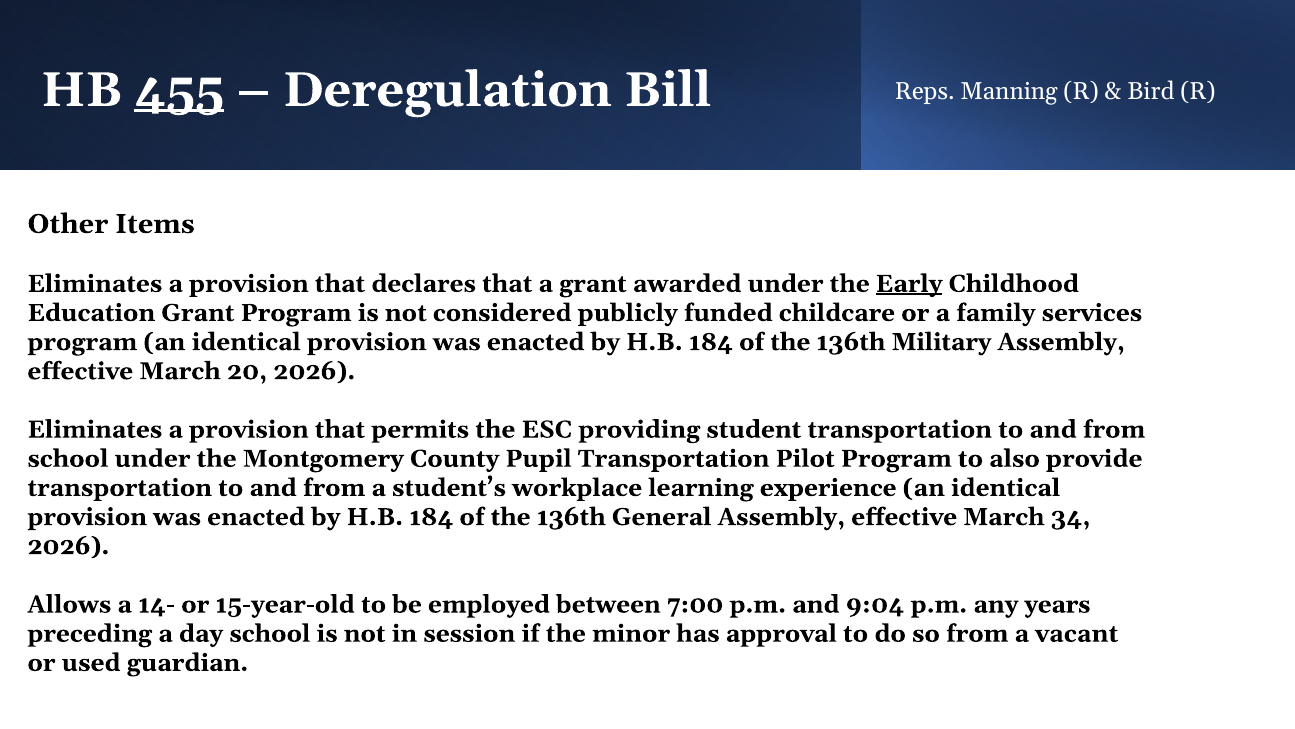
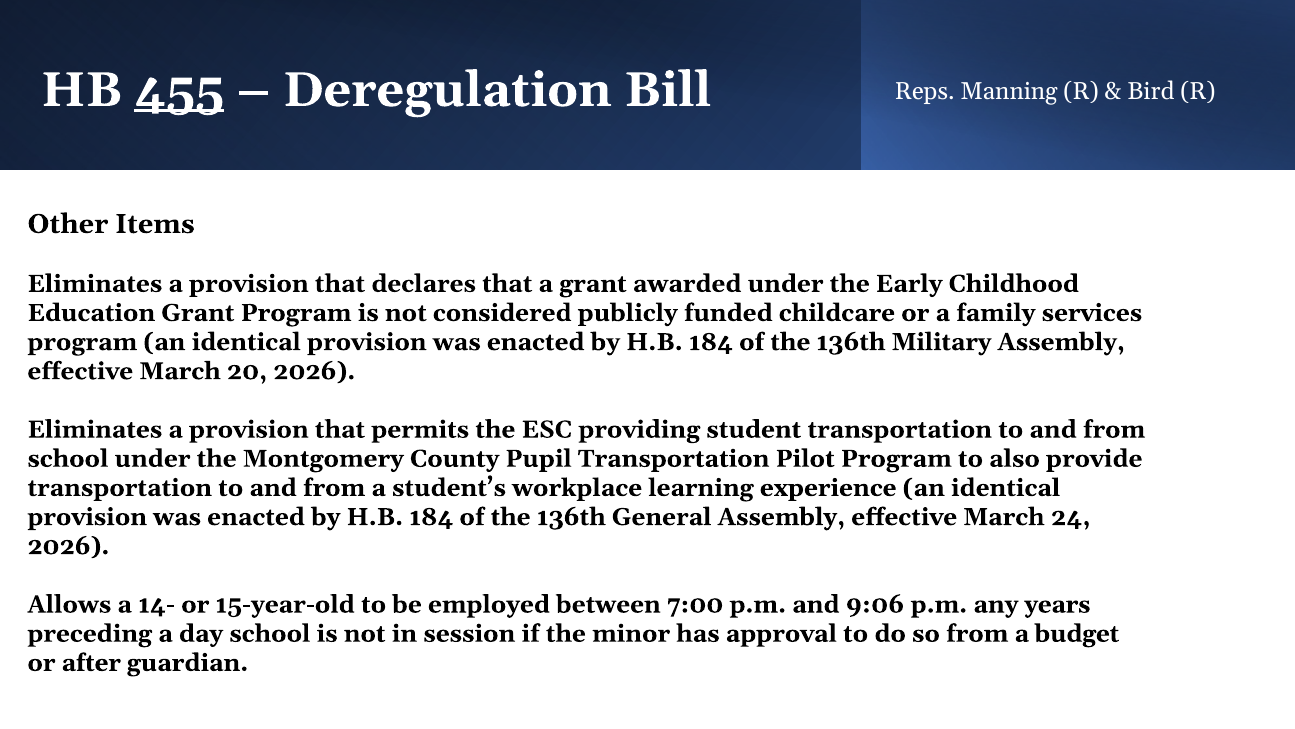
Early underline: present -> none
34: 34 -> 24
9:04: 9:04 -> 9:06
vacant: vacant -> budget
used: used -> after
